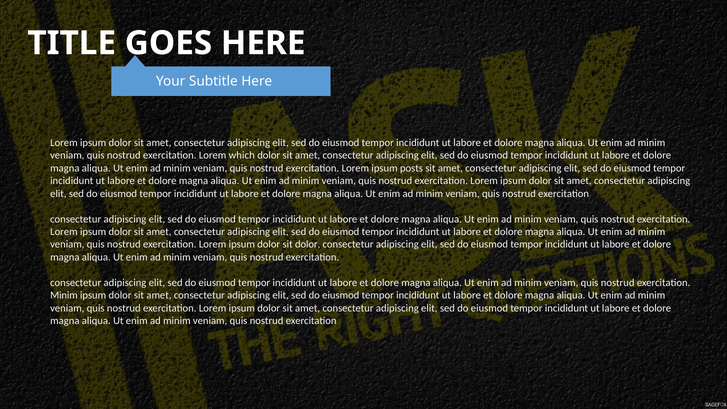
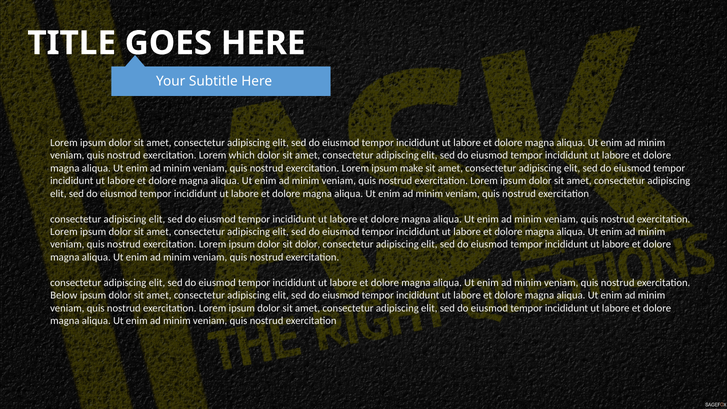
posts: posts -> make
Minim at (64, 295): Minim -> Below
